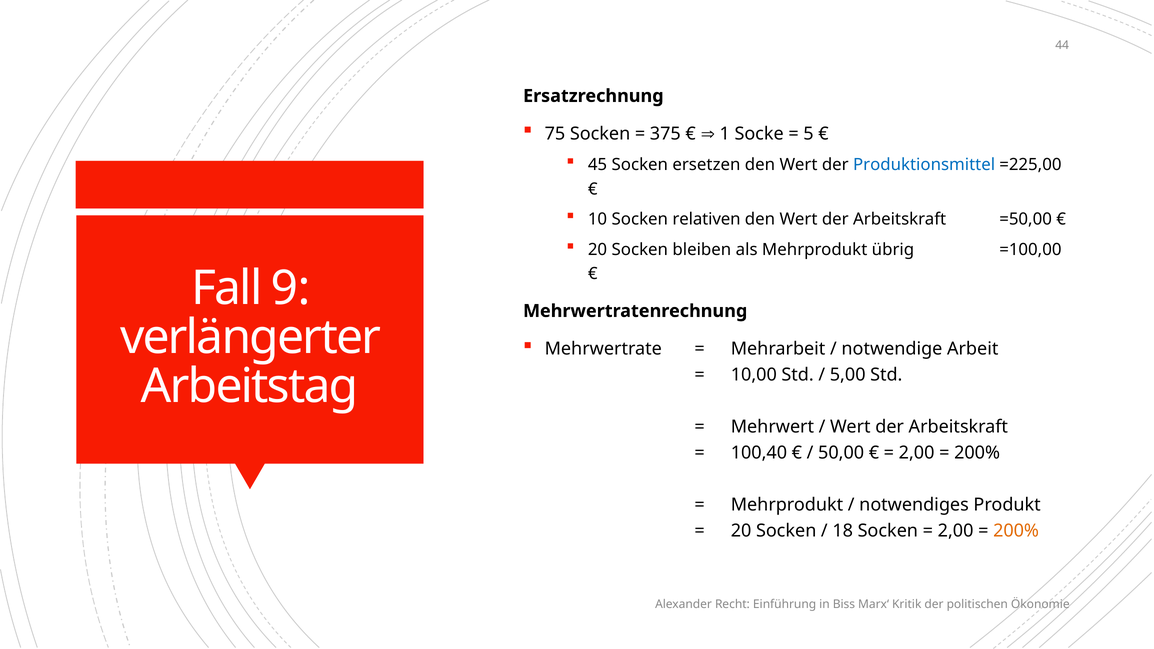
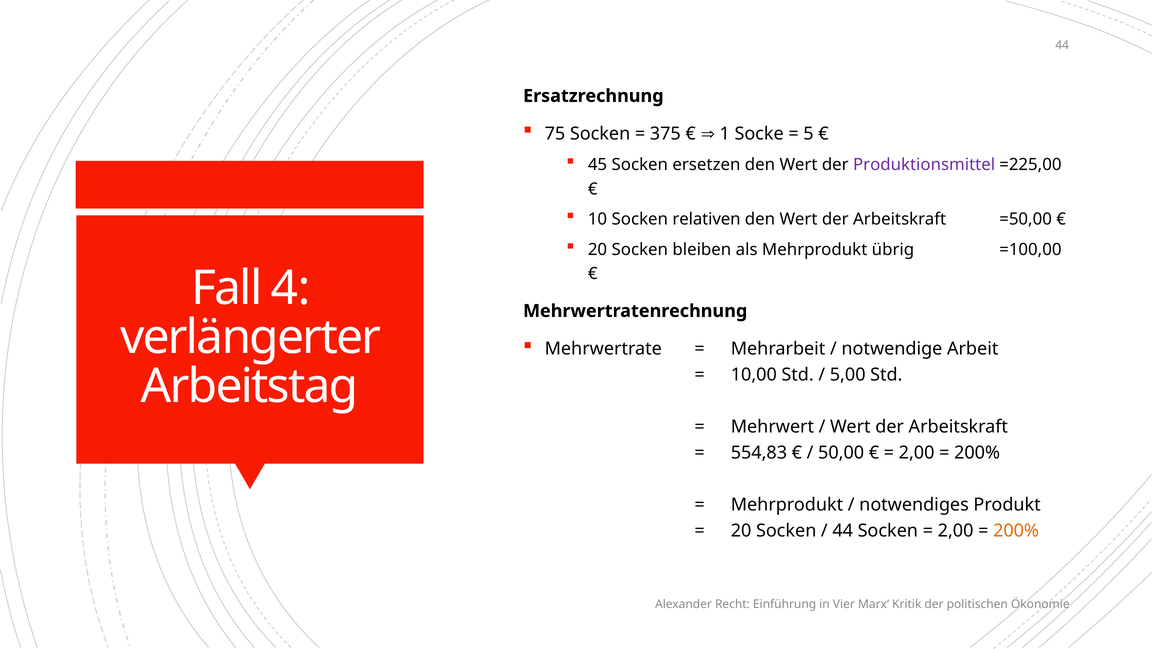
Produktionsmittel colour: blue -> purple
9: 9 -> 4
100,40: 100,40 -> 554,83
18 at (843, 531): 18 -> 44
Biss: Biss -> Vier
